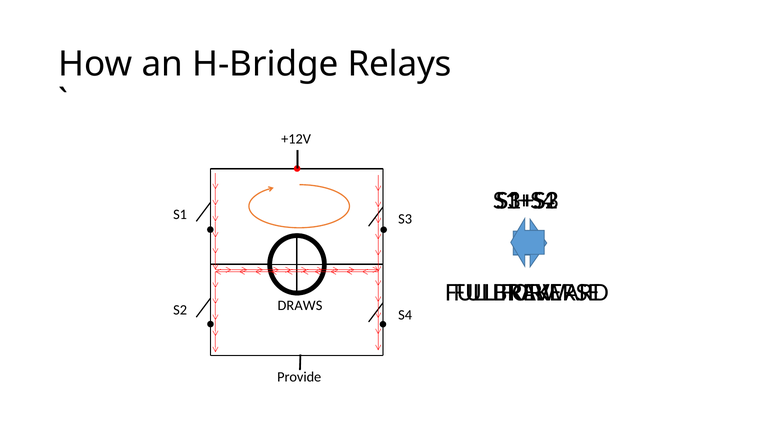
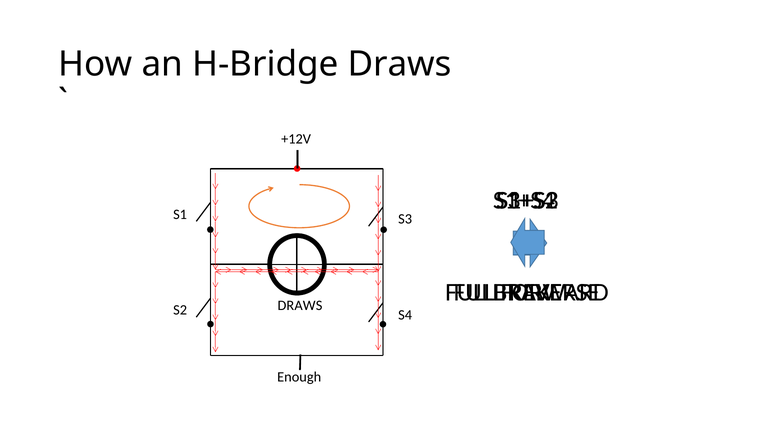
H-Bridge Relays: Relays -> Draws
Provide: Provide -> Enough
